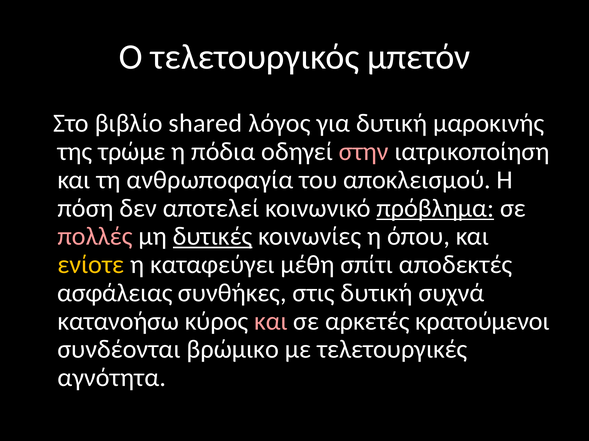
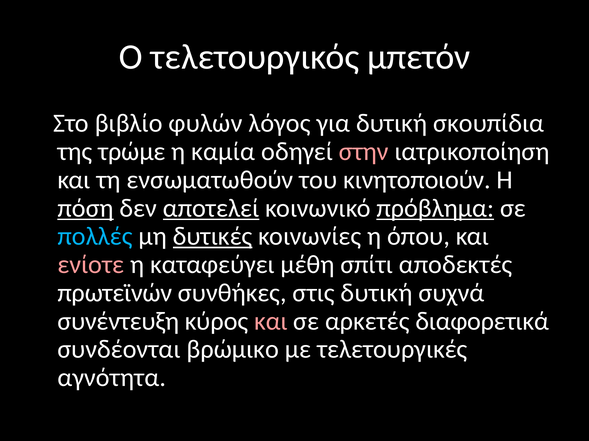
shared: shared -> φυλών
μαροκινής: μαροκινής -> σκουπίδια
πόδια: πόδια -> καμία
ανθρωποφαγία: ανθρωποφαγία -> ενσωματωθούν
αποκλεισμού: αποκλεισμού -> κινητοποιούν
πόση underline: none -> present
αποτελεί underline: none -> present
πολλές colour: pink -> light blue
ενίοτε colour: yellow -> pink
ασφάλειας: ασφάλειας -> πρωτεϊνών
κατανοήσω: κατανοήσω -> συνέντευξη
κρατούμενοι: κρατούμενοι -> διαφορετικά
